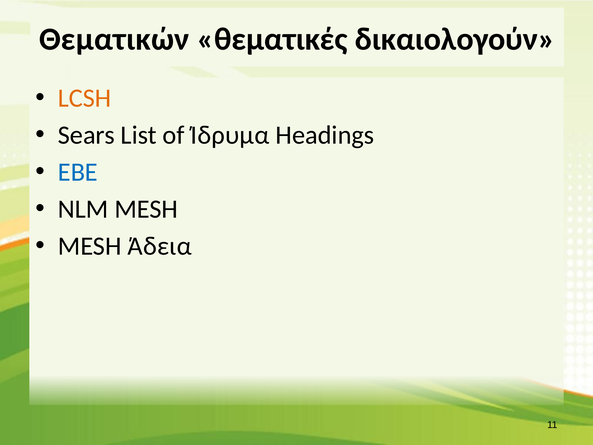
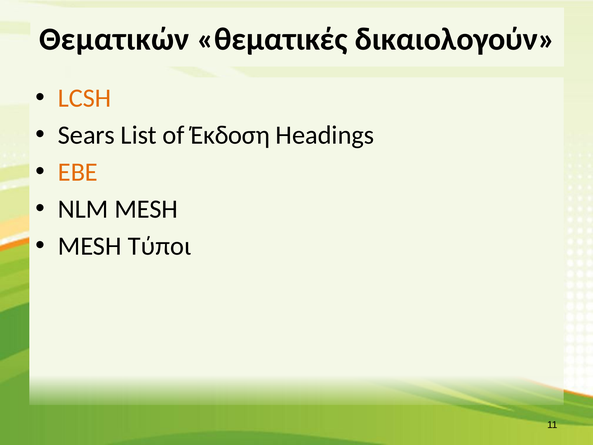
Ίδρυμα: Ίδρυμα -> Έκδοση
ΕΒΕ colour: blue -> orange
Άδεια: Άδεια -> Τύποι
